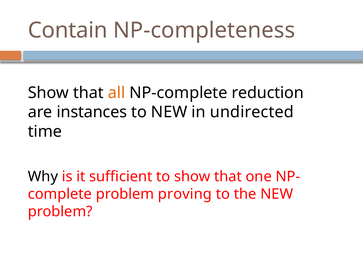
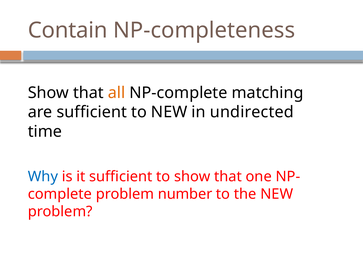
reduction: reduction -> matching
are instances: instances -> sufficient
Why colour: black -> blue
proving: proving -> number
